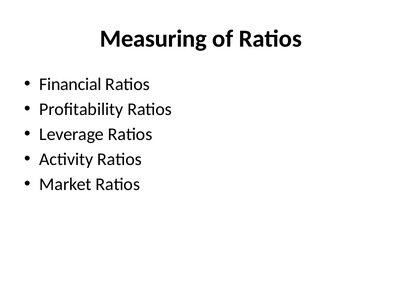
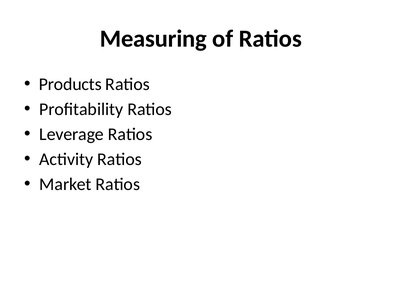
Financial: Financial -> Products
